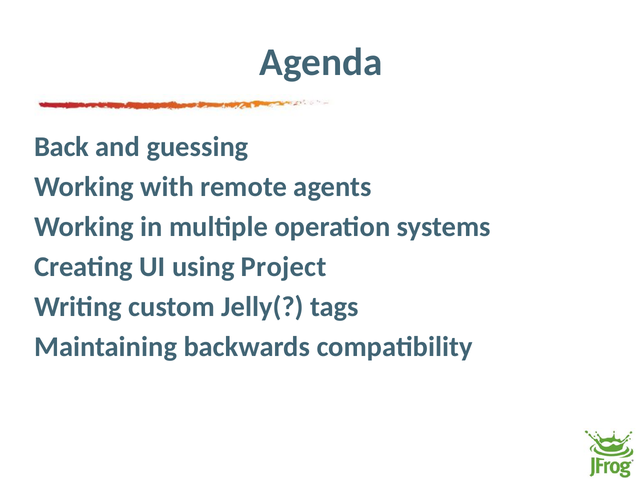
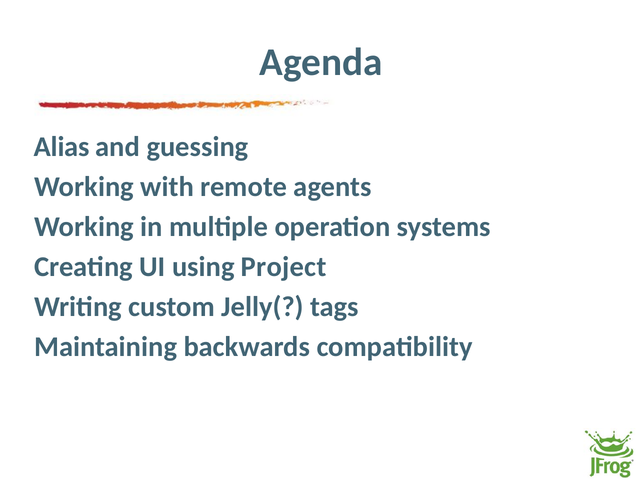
Back: Back -> Alias
